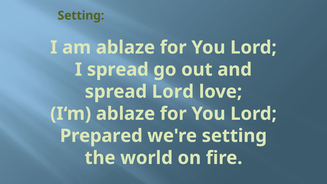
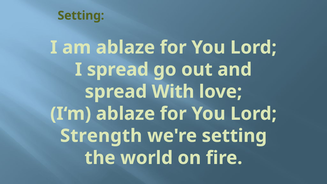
spread Lord: Lord -> With
Prepared: Prepared -> Strength
